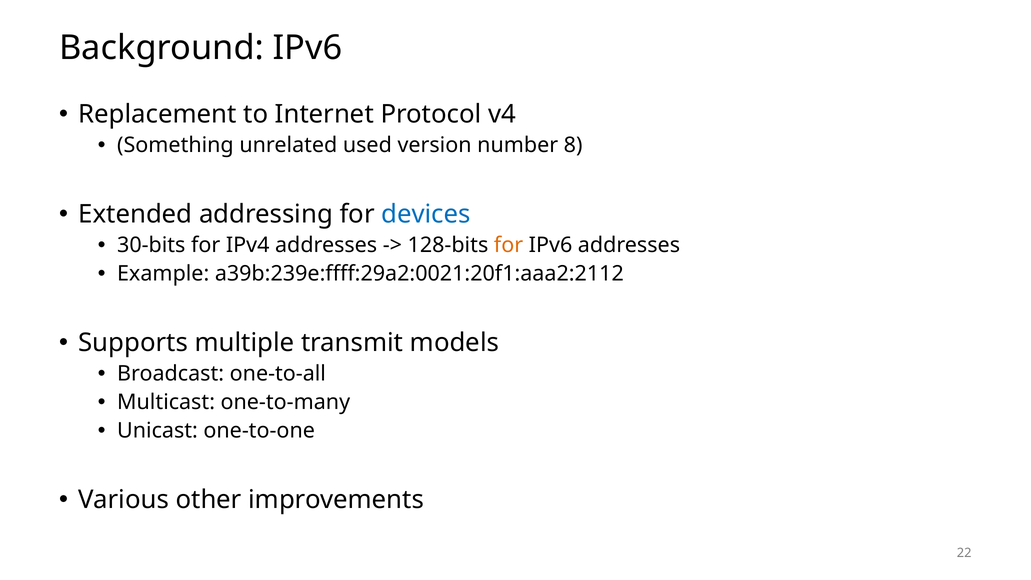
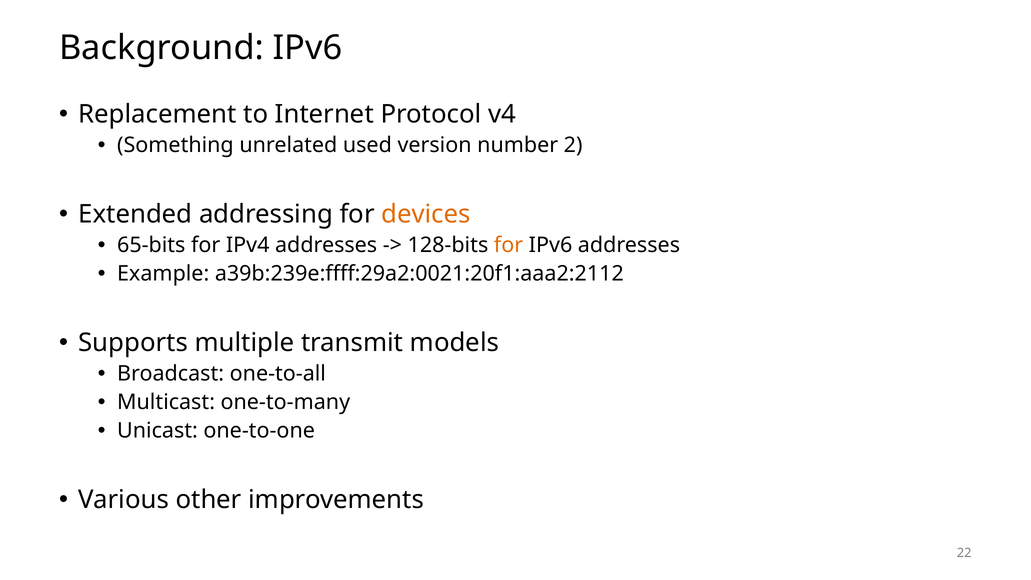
8: 8 -> 2
devices colour: blue -> orange
30-bits: 30-bits -> 65-bits
